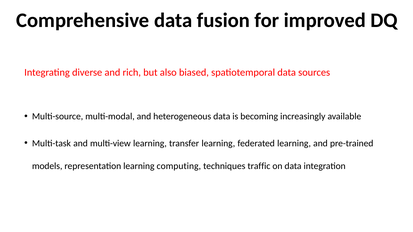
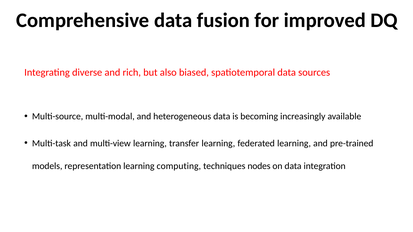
traffic: traffic -> nodes
